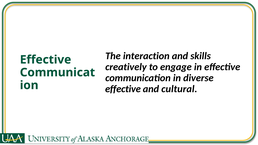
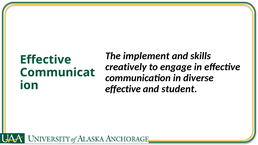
interaction: interaction -> implement
cultural: cultural -> student
